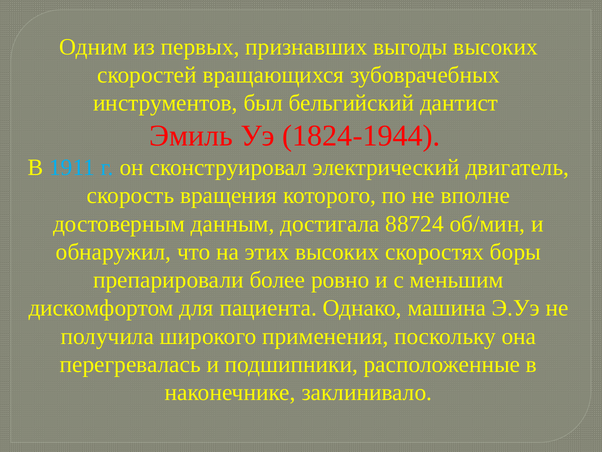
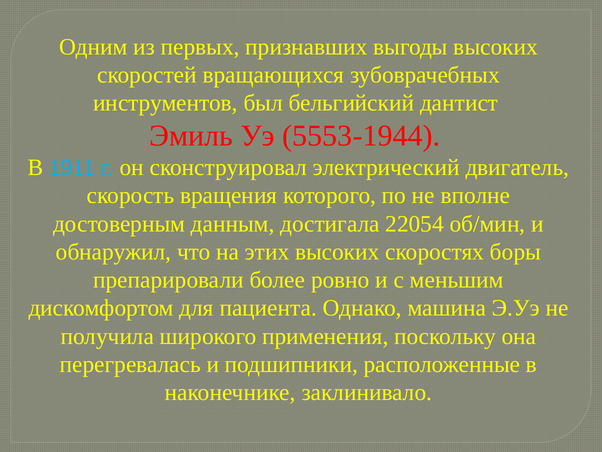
1824-1944: 1824-1944 -> 5553-1944
88724: 88724 -> 22054
